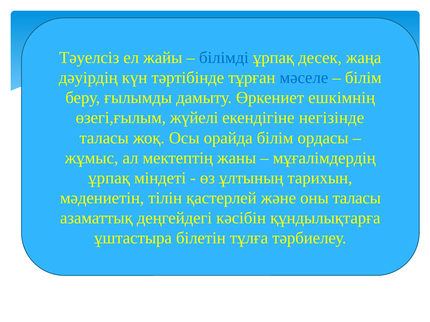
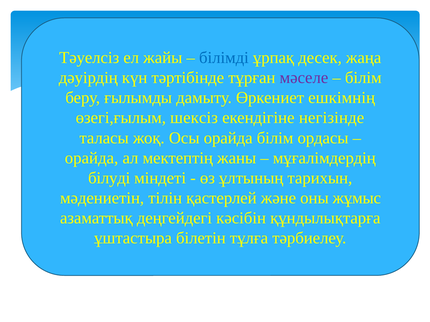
мәселе colour: blue -> purple
жүйелі: жүйелі -> шексіз
жұмыс at (92, 158): жұмыс -> орайда
ұрпақ at (109, 178): ұрпақ -> білуді
оны таласы: таласы -> жұмыс
